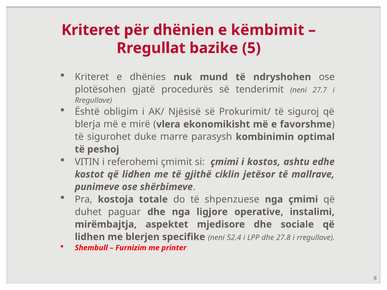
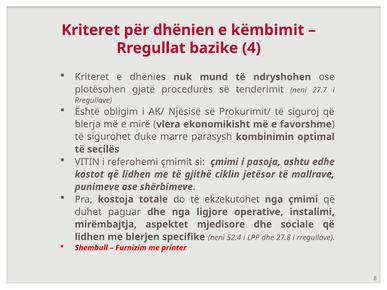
5: 5 -> 4
peshoj: peshoj -> secilës
kostos: kostos -> pasoja
shpenzuese: shpenzuese -> ekzekutohet
